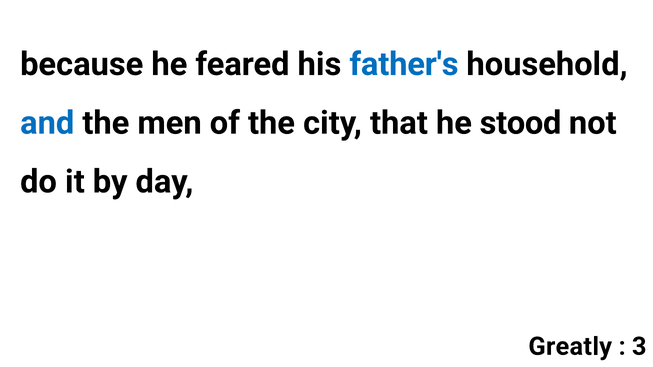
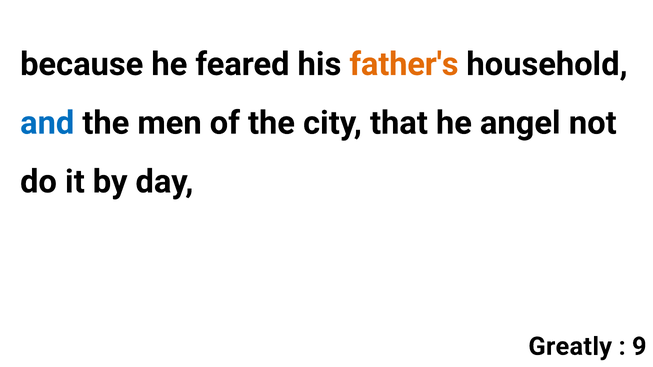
father's colour: blue -> orange
stood: stood -> angel
3: 3 -> 9
